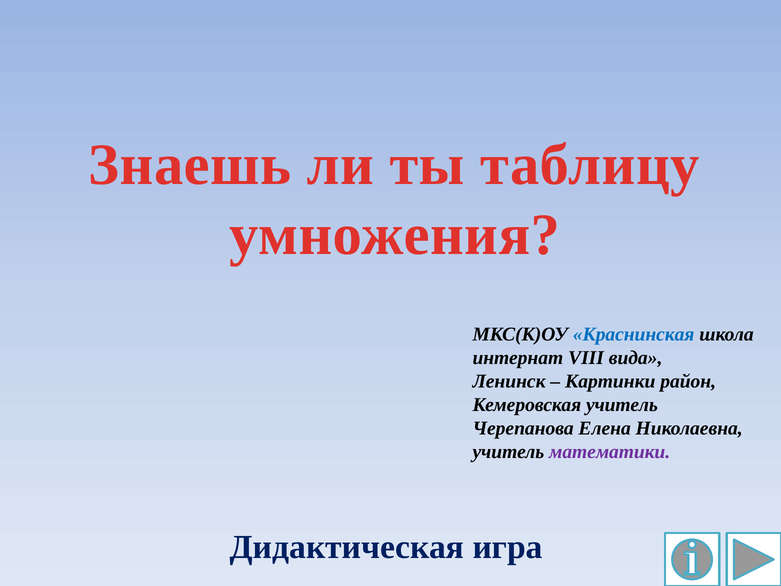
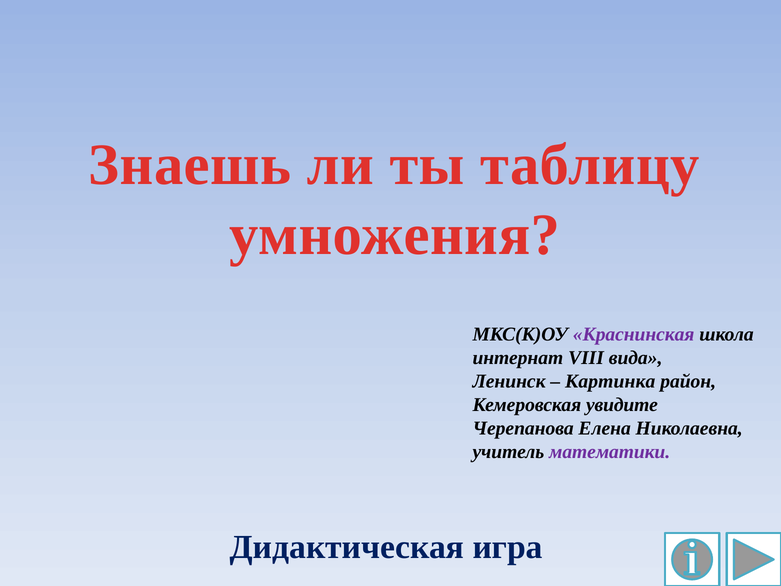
Краснинская colour: blue -> purple
Картинки: Картинки -> Картинка
Кемеровская учитель: учитель -> увидите
